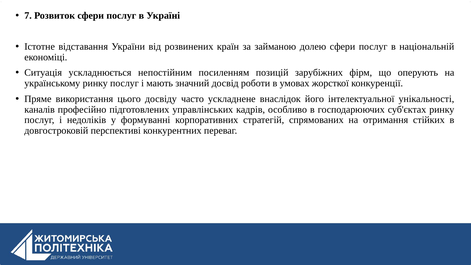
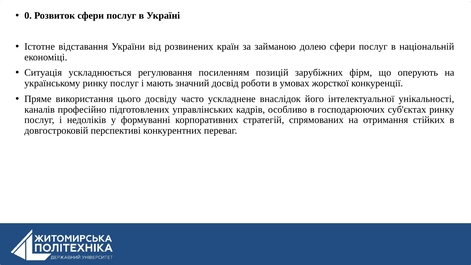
7: 7 -> 0
непостійним: непостійним -> регулювання
